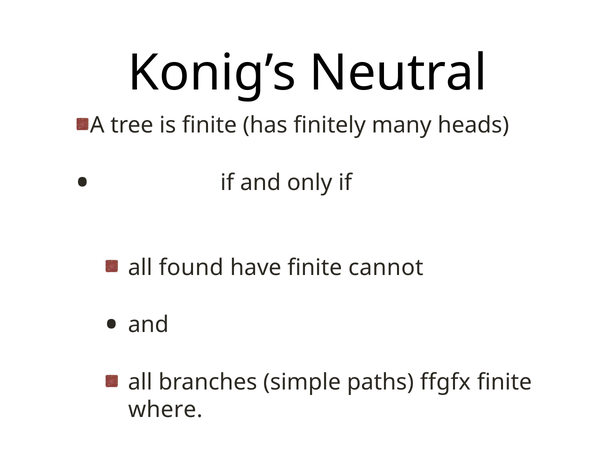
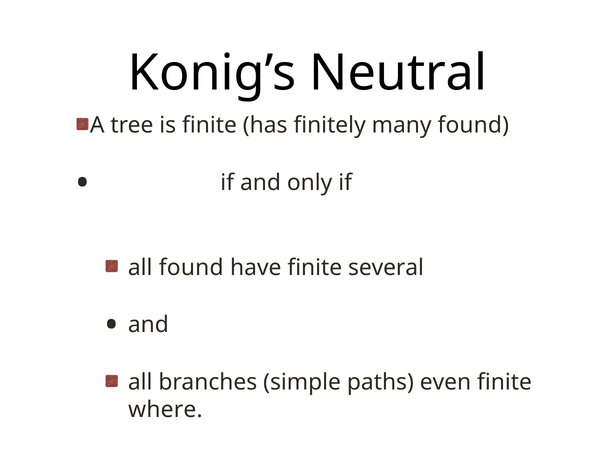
many heads: heads -> found
cannot: cannot -> several
ffgfx: ffgfx -> even
